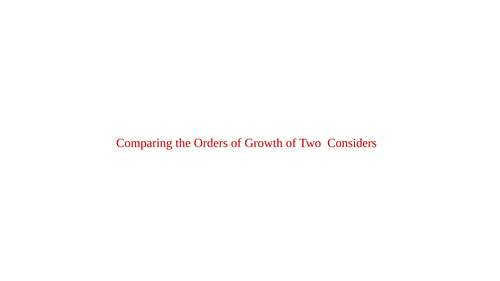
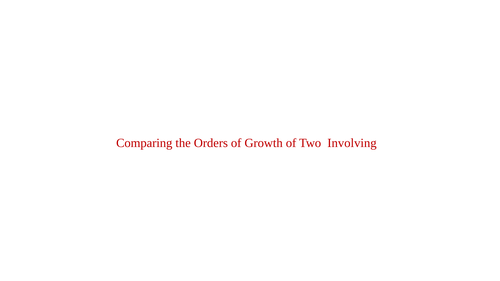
Considers: Considers -> Involving
